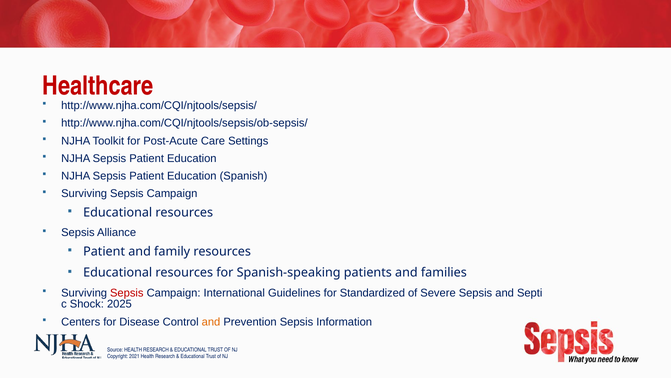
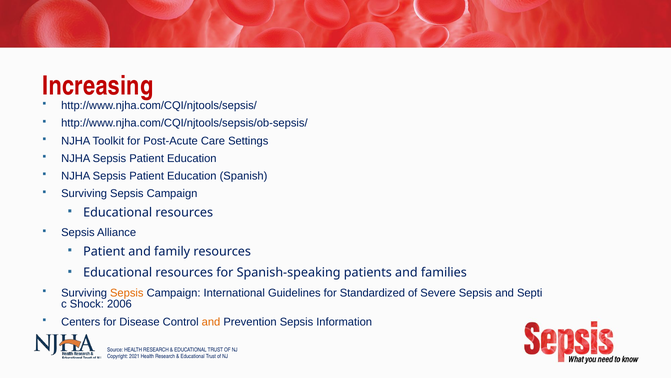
Healthcare: Healthcare -> Increasing
Sepsis at (127, 293) colour: red -> orange
2025: 2025 -> 2006
